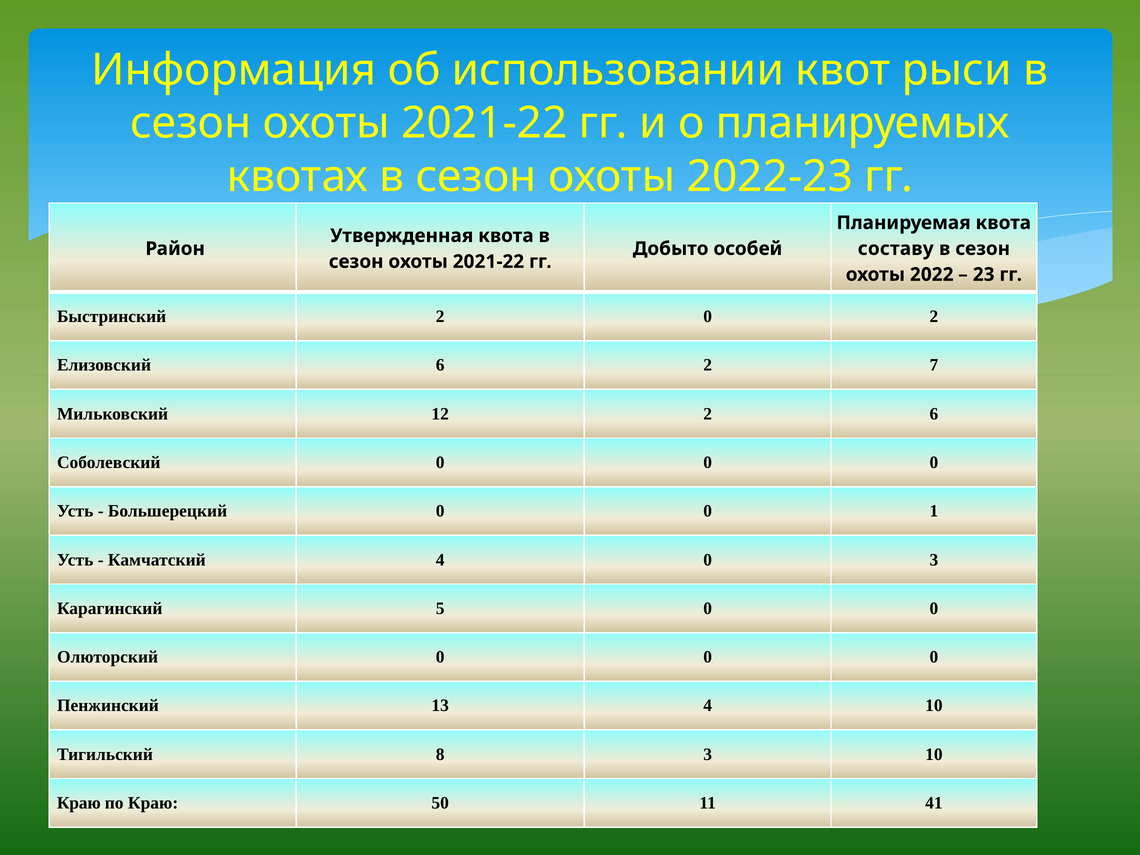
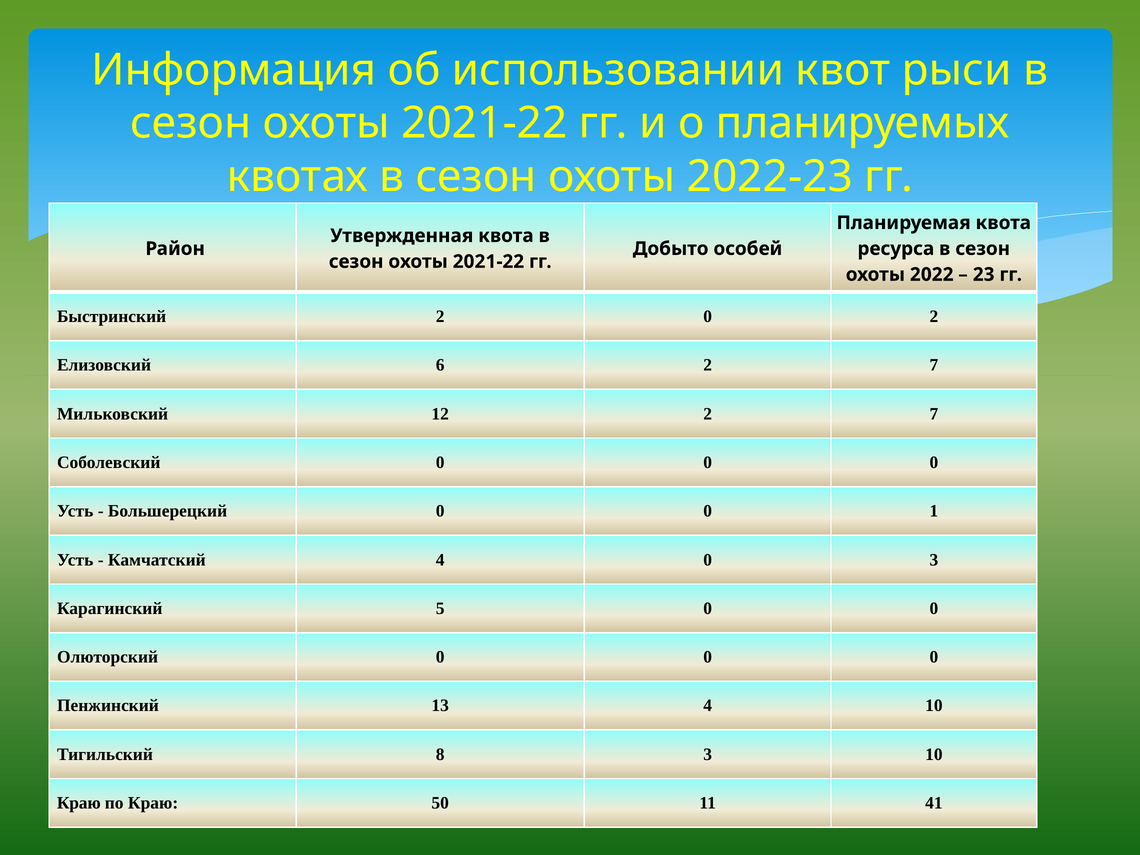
составу: составу -> ресурса
12 2 6: 6 -> 7
